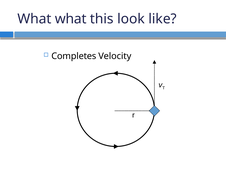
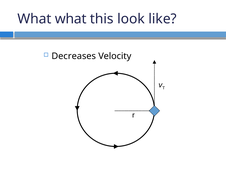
Completes: Completes -> Decreases
